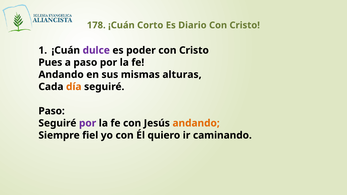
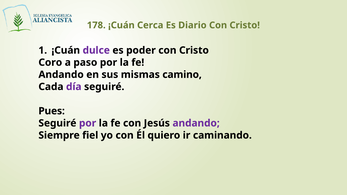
Corto: Corto -> Cerca
Pues: Pues -> Coro
alturas: alturas -> camino
día colour: orange -> purple
Paso at (52, 111): Paso -> Pues
andando at (196, 123) colour: orange -> purple
